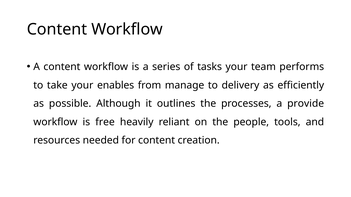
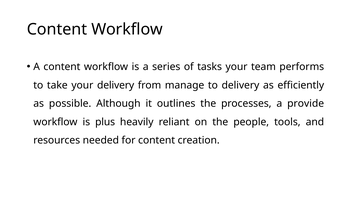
your enables: enables -> delivery
free: free -> plus
